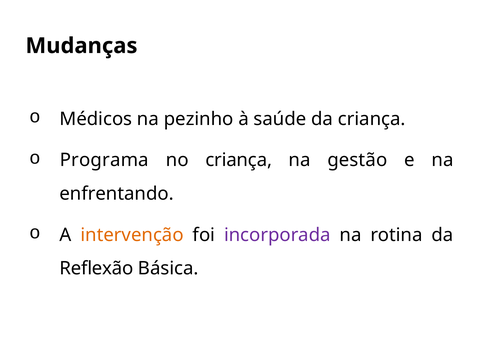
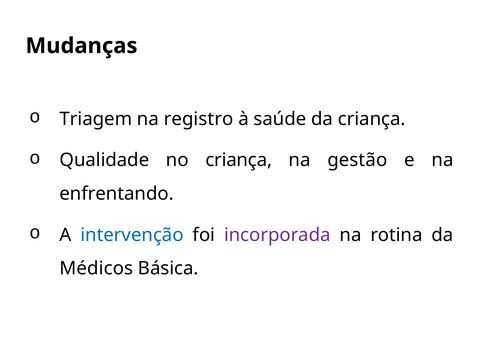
Médicos: Médicos -> Triagem
pezinho: pezinho -> registro
Programa: Programa -> Qualidade
intervenção colour: orange -> blue
Reflexão: Reflexão -> Médicos
